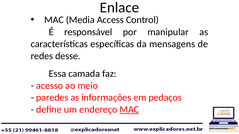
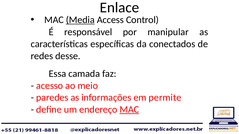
Media underline: none -> present
mensagens: mensagens -> conectados
pedaços: pedaços -> permite
